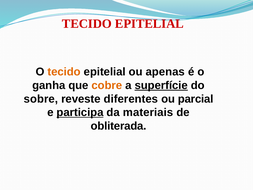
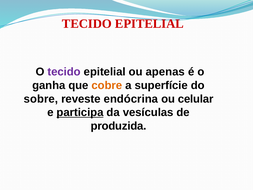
tecido at (64, 72) colour: orange -> purple
superfície underline: present -> none
diferentes: diferentes -> endócrina
parcial: parcial -> celular
materiais: materiais -> vesículas
obliterada: obliterada -> produzida
